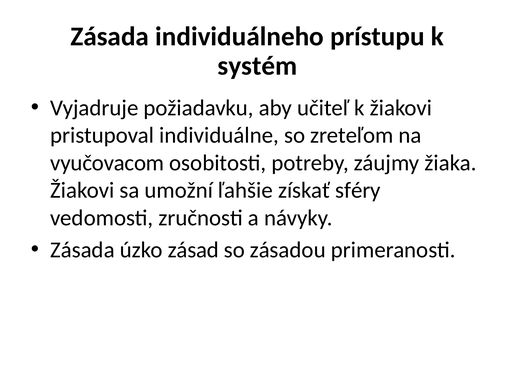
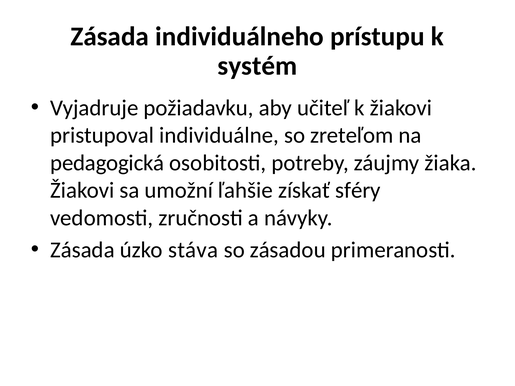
vyučovacom: vyučovacom -> pedagogická
zásad: zásad -> stáva
